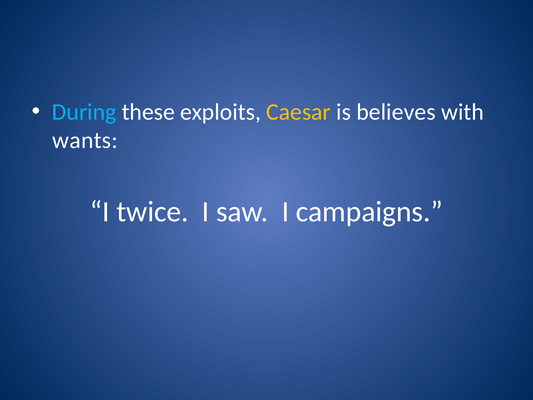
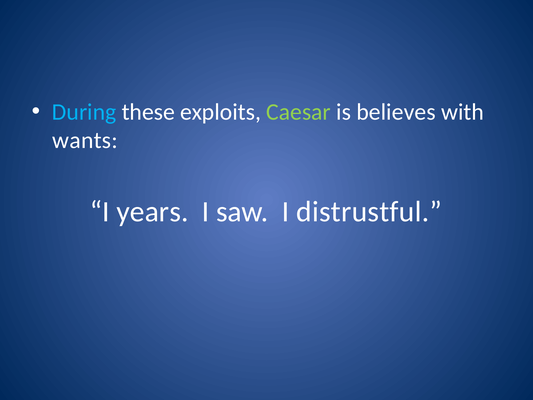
Caesar colour: yellow -> light green
twice: twice -> years
campaigns: campaigns -> distrustful
